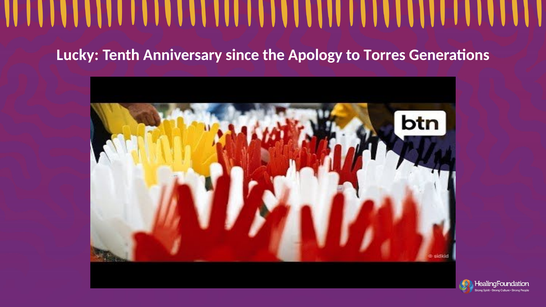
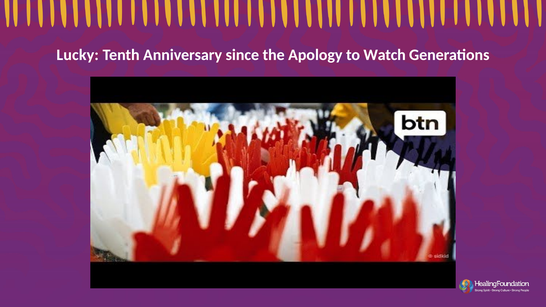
Torres: Torres -> Watch
